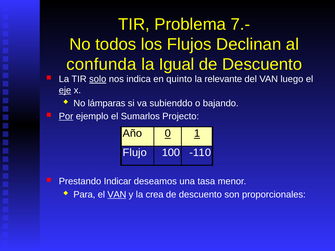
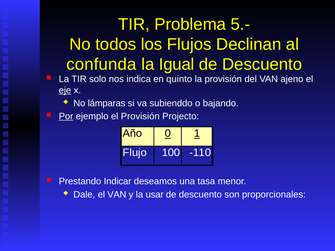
7.-: 7.- -> 5.-
solo underline: present -> none
la relevante: relevante -> provisión
luego: luego -> ajeno
el Sumarlos: Sumarlos -> Provisión
Para: Para -> Dale
VAN at (117, 195) underline: present -> none
crea: crea -> usar
